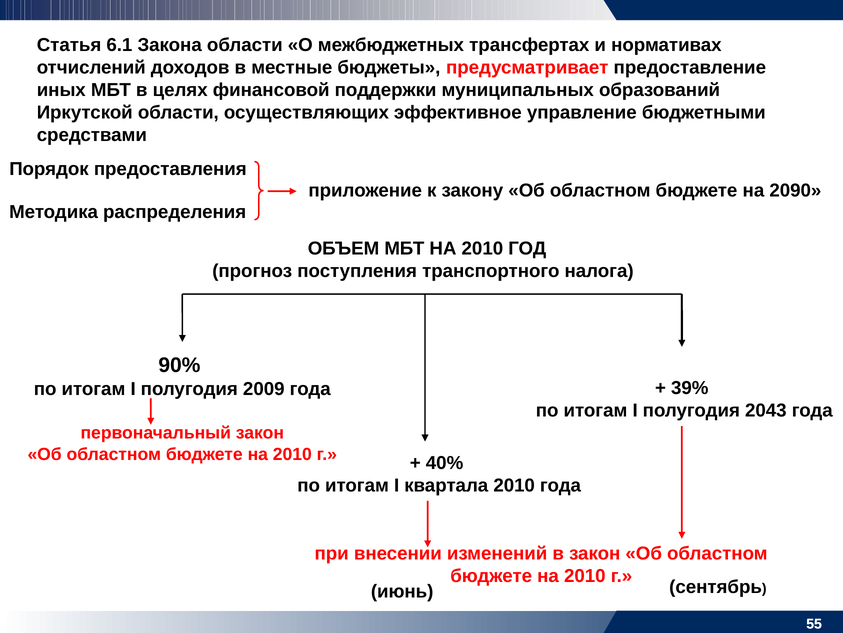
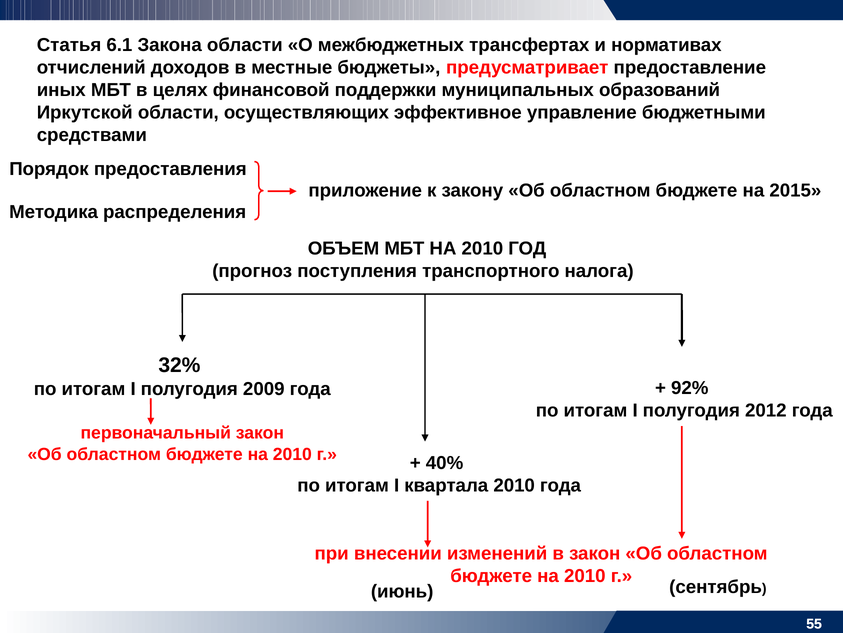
2090: 2090 -> 2015
90%: 90% -> 32%
39%: 39% -> 92%
2043: 2043 -> 2012
